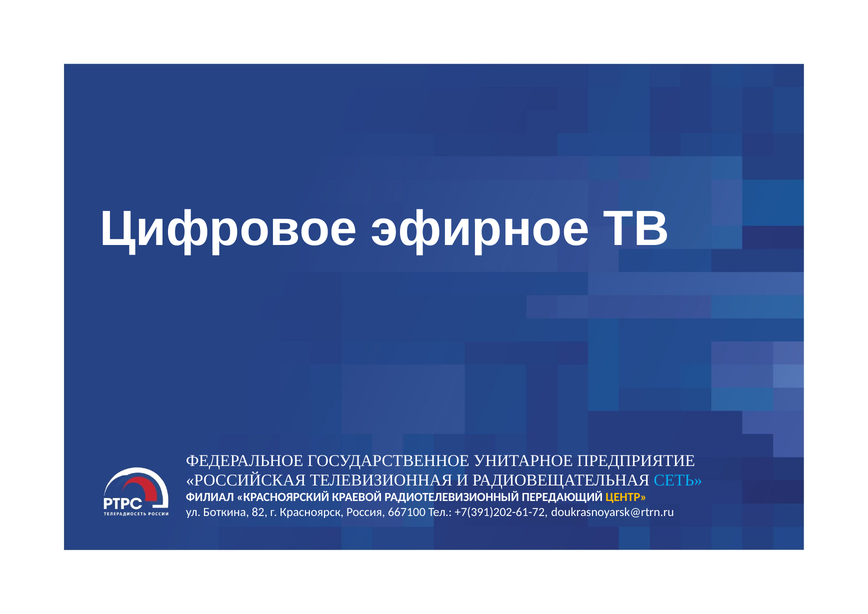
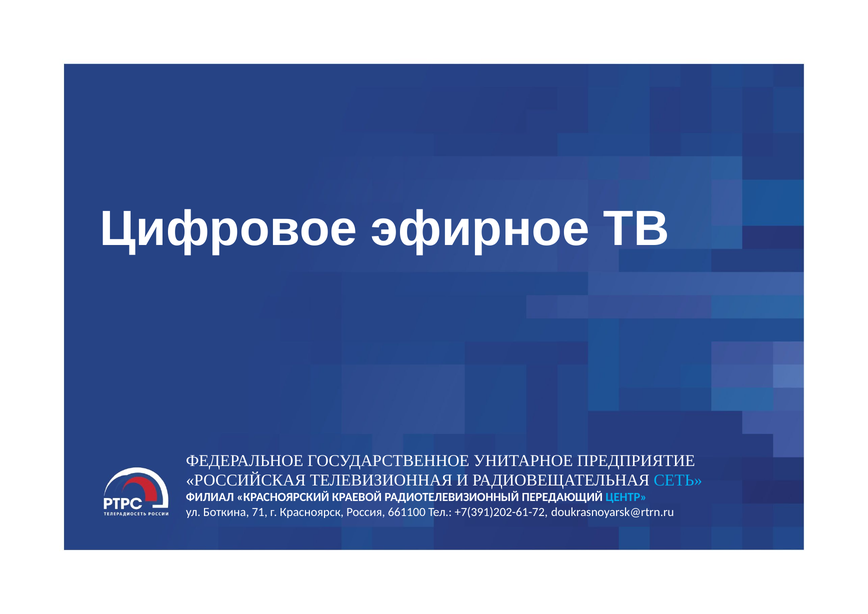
ЦЕНТР colour: yellow -> light blue
82: 82 -> 71
667100: 667100 -> 661100
